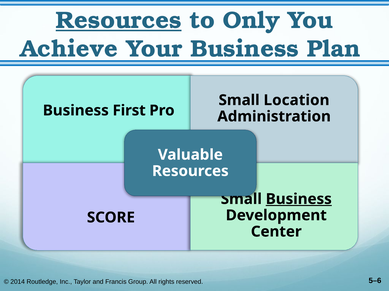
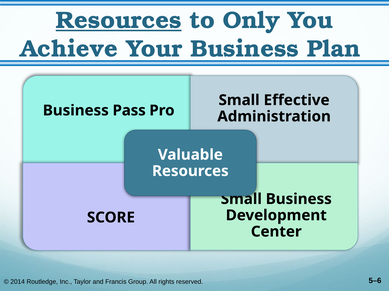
Location: Location -> Effective
First: First -> Pass
Business at (299, 199) underline: present -> none
